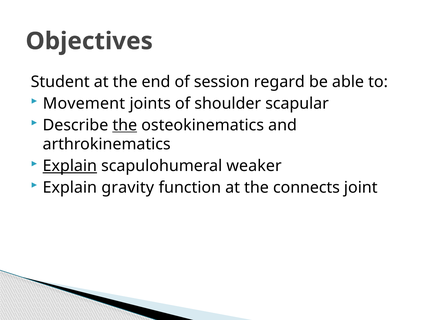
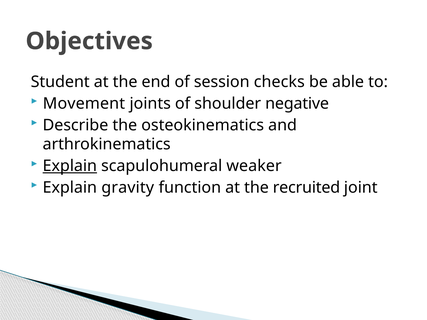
regard: regard -> checks
scapular: scapular -> negative
the at (125, 125) underline: present -> none
connects: connects -> recruited
